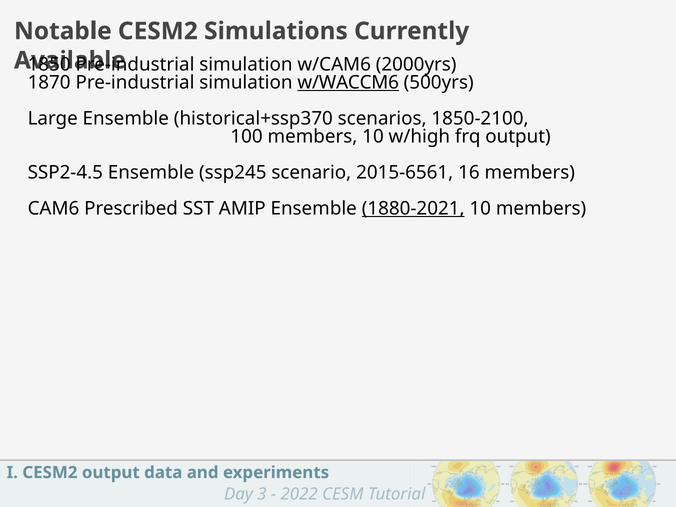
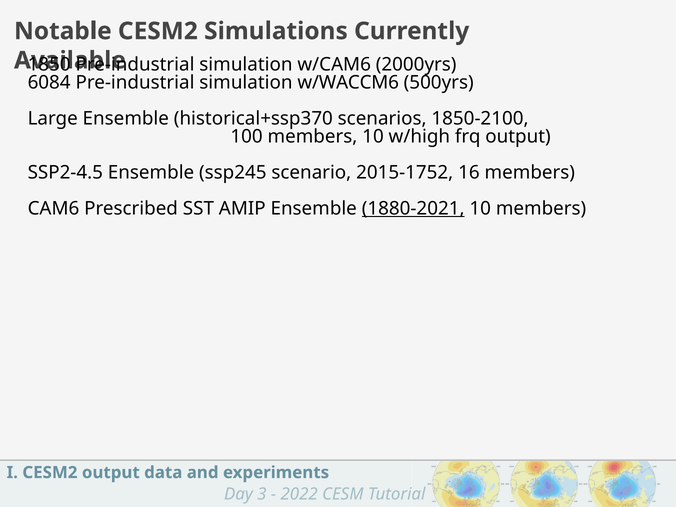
1870: 1870 -> 6084
w/WACCM6 underline: present -> none
2015-6561: 2015-6561 -> 2015-1752
